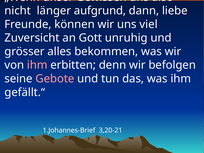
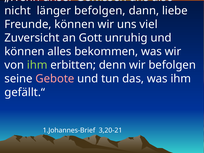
länger aufgrund: aufgrund -> befolgen
grösser at (25, 51): grösser -> können
ihm at (37, 65) colour: pink -> light green
